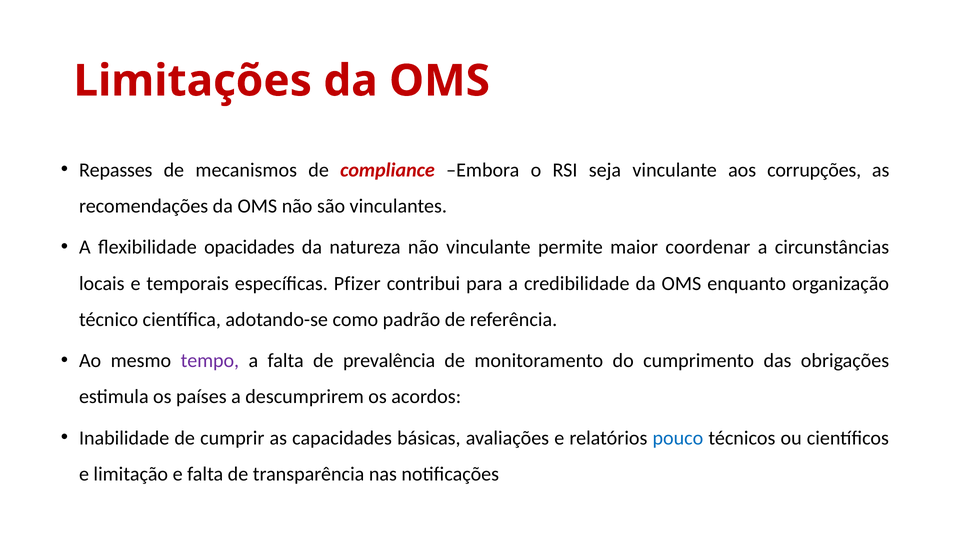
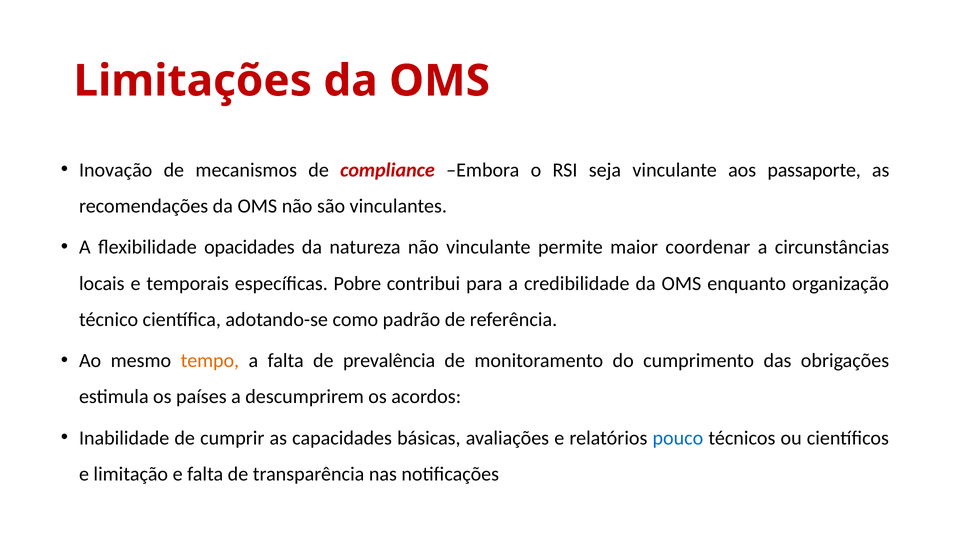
Repasses: Repasses -> Inovação
corrupções: corrupções -> passaporte
Pfizer: Pfizer -> Pobre
tempo colour: purple -> orange
